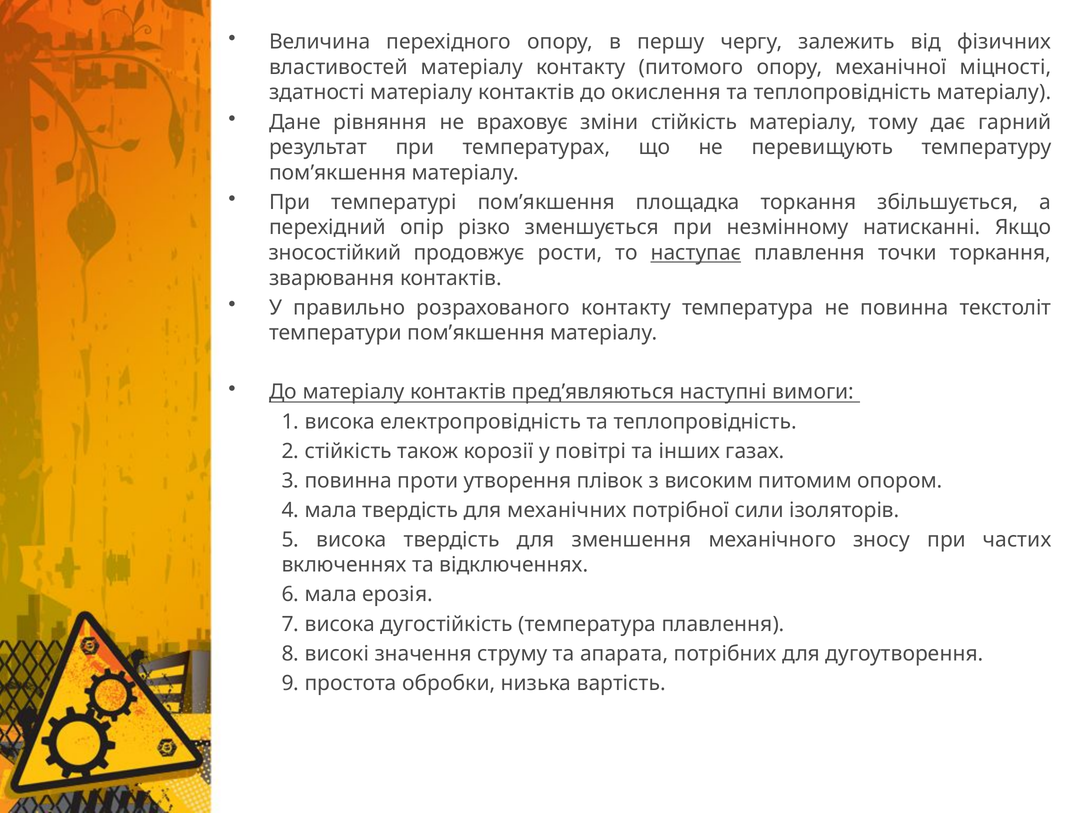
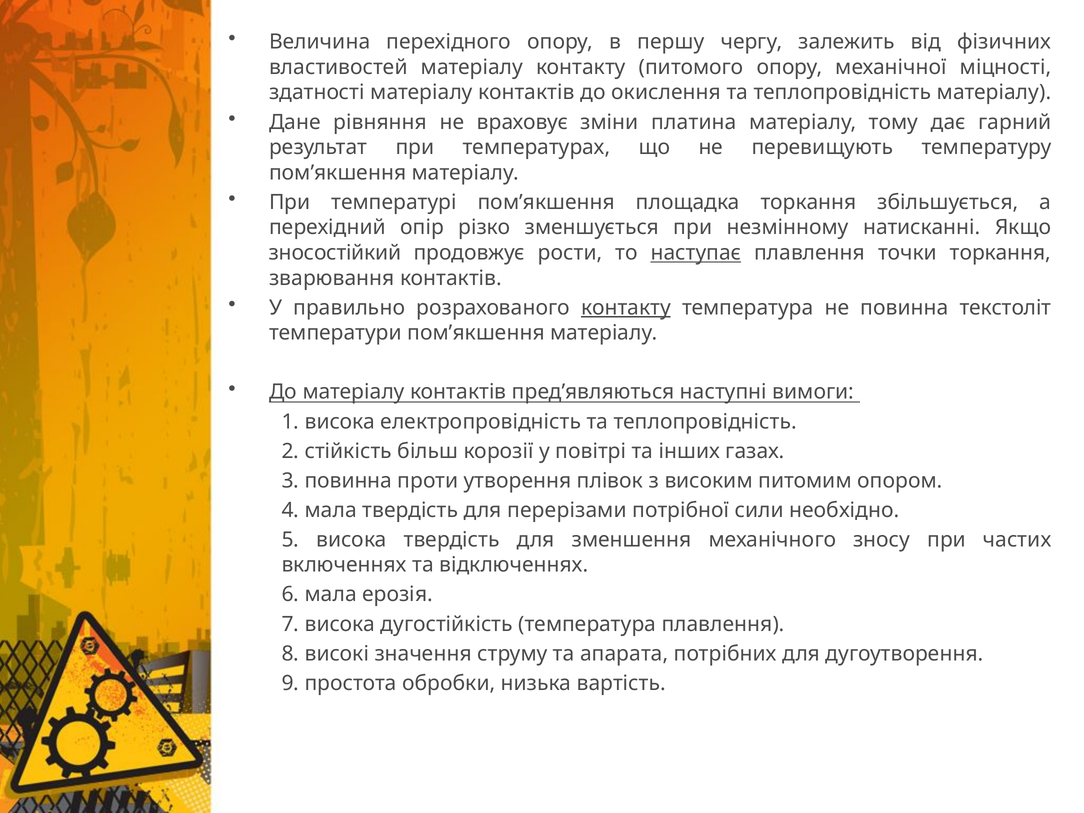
зміни стійкість: стійкість -> платина
контакту at (626, 308) underline: none -> present
також: також -> більш
механічних: механічних -> перерізами
ізоляторів: ізоляторів -> необхідно
